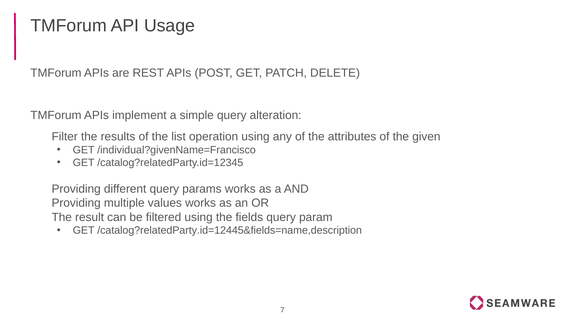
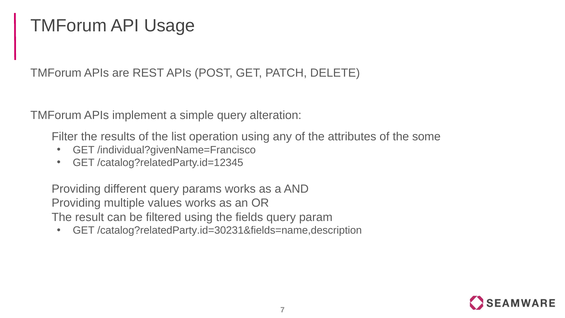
given: given -> some
/catalog?relatedParty.id=12445&fields=name,description: /catalog?relatedParty.id=12445&fields=name,description -> /catalog?relatedParty.id=30231&fields=name,description
